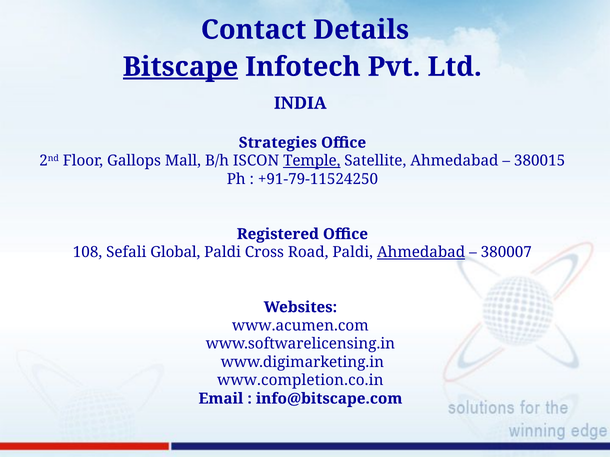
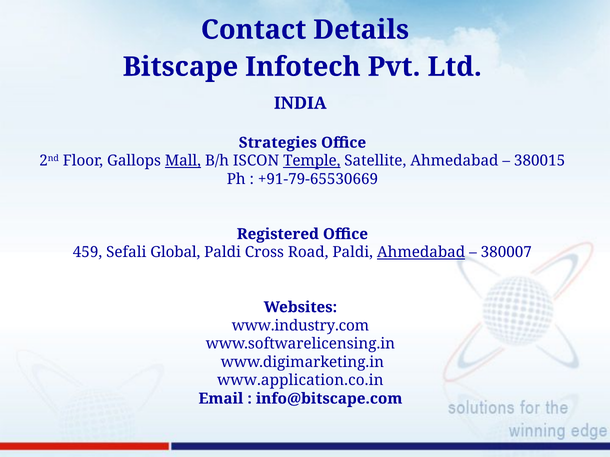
Bitscape underline: present -> none
Mall underline: none -> present
+91-79-11524250: +91-79-11524250 -> +91-79-65530669
108: 108 -> 459
www.acumen.com: www.acumen.com -> www.industry.com
www.completion.co.in: www.completion.co.in -> www.application.co.in
